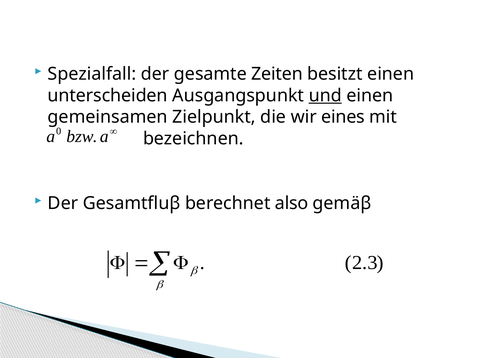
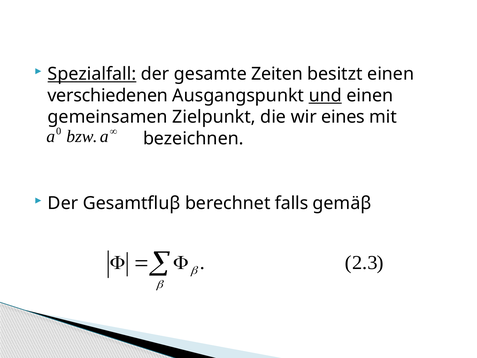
Spezialfall underline: none -> present
unterscheiden: unterscheiden -> verschiedenen
also: also -> falls
